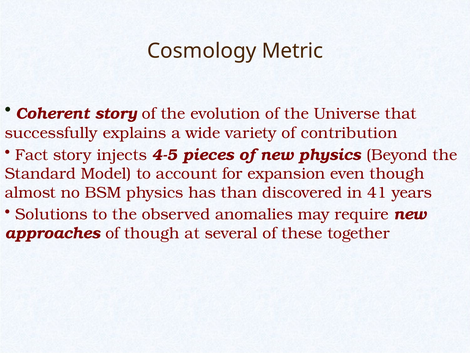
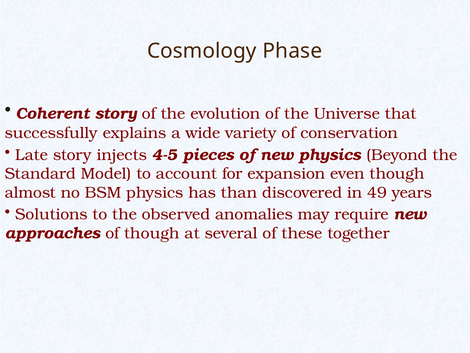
Metric: Metric -> Phase
contribution: contribution -> conservation
Fact: Fact -> Late
41: 41 -> 49
